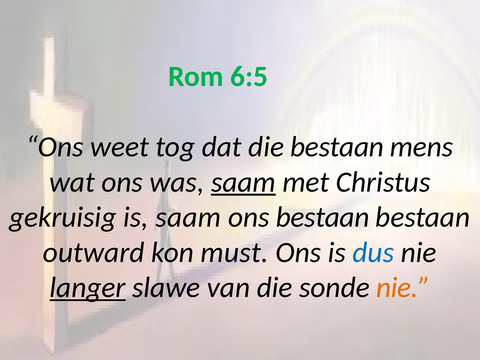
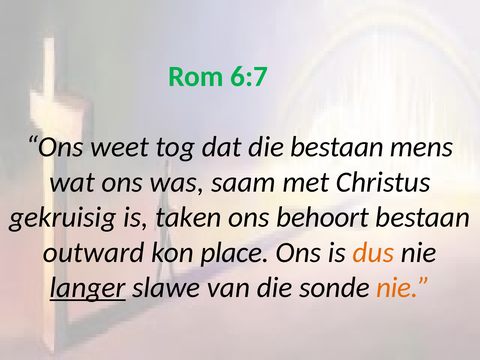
6:5: 6:5 -> 6:7
saam at (243, 182) underline: present -> none
is saam: saam -> taken
ons bestaan: bestaan -> behoort
must: must -> place
dus colour: blue -> orange
